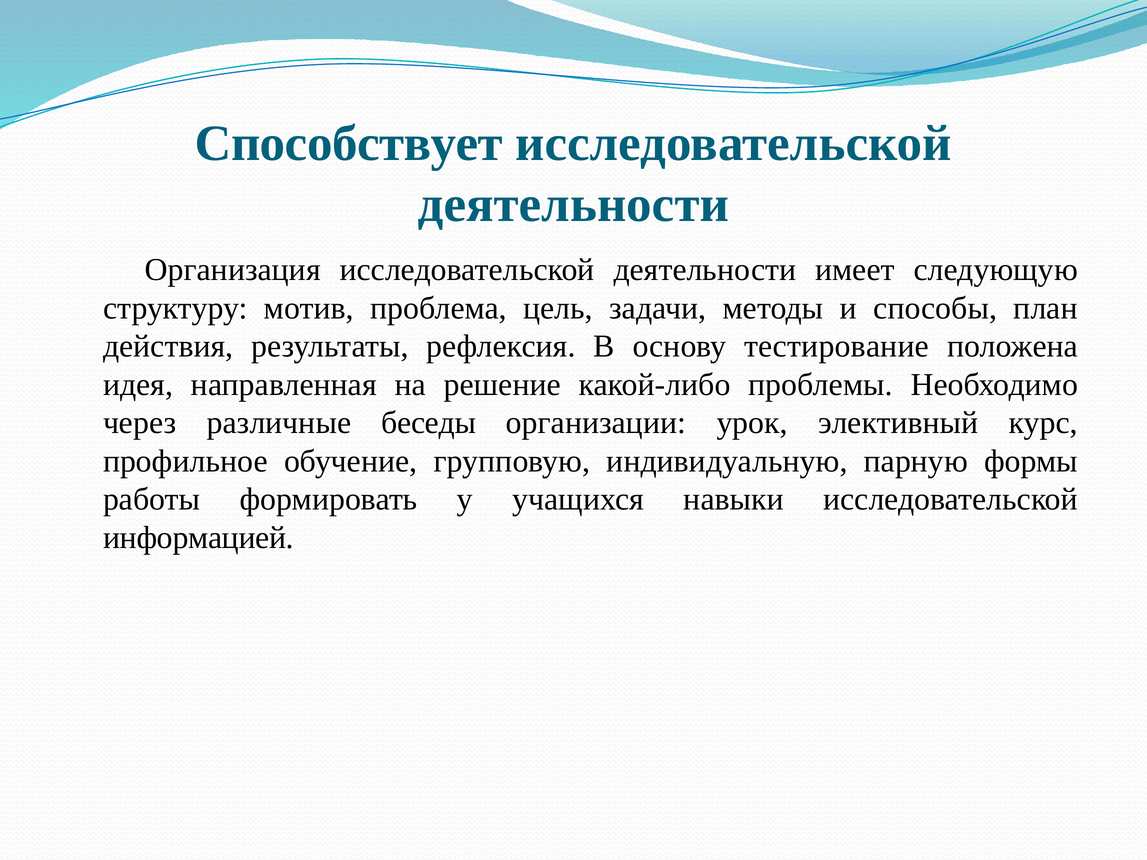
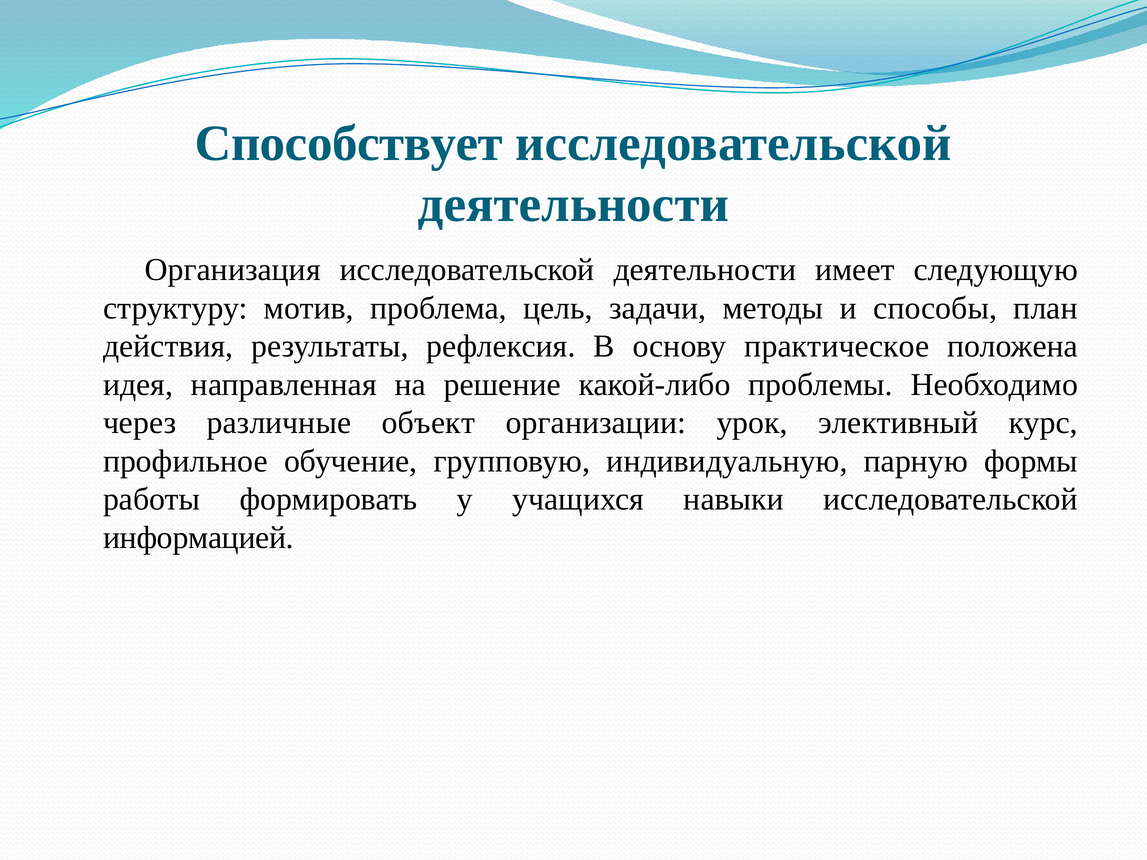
тестирование: тестирование -> практическое
беседы: беседы -> объект
